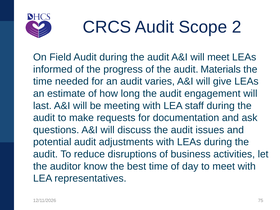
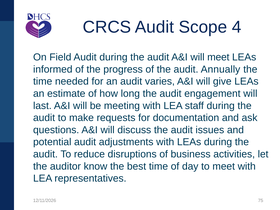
2: 2 -> 4
Materials: Materials -> Annually
